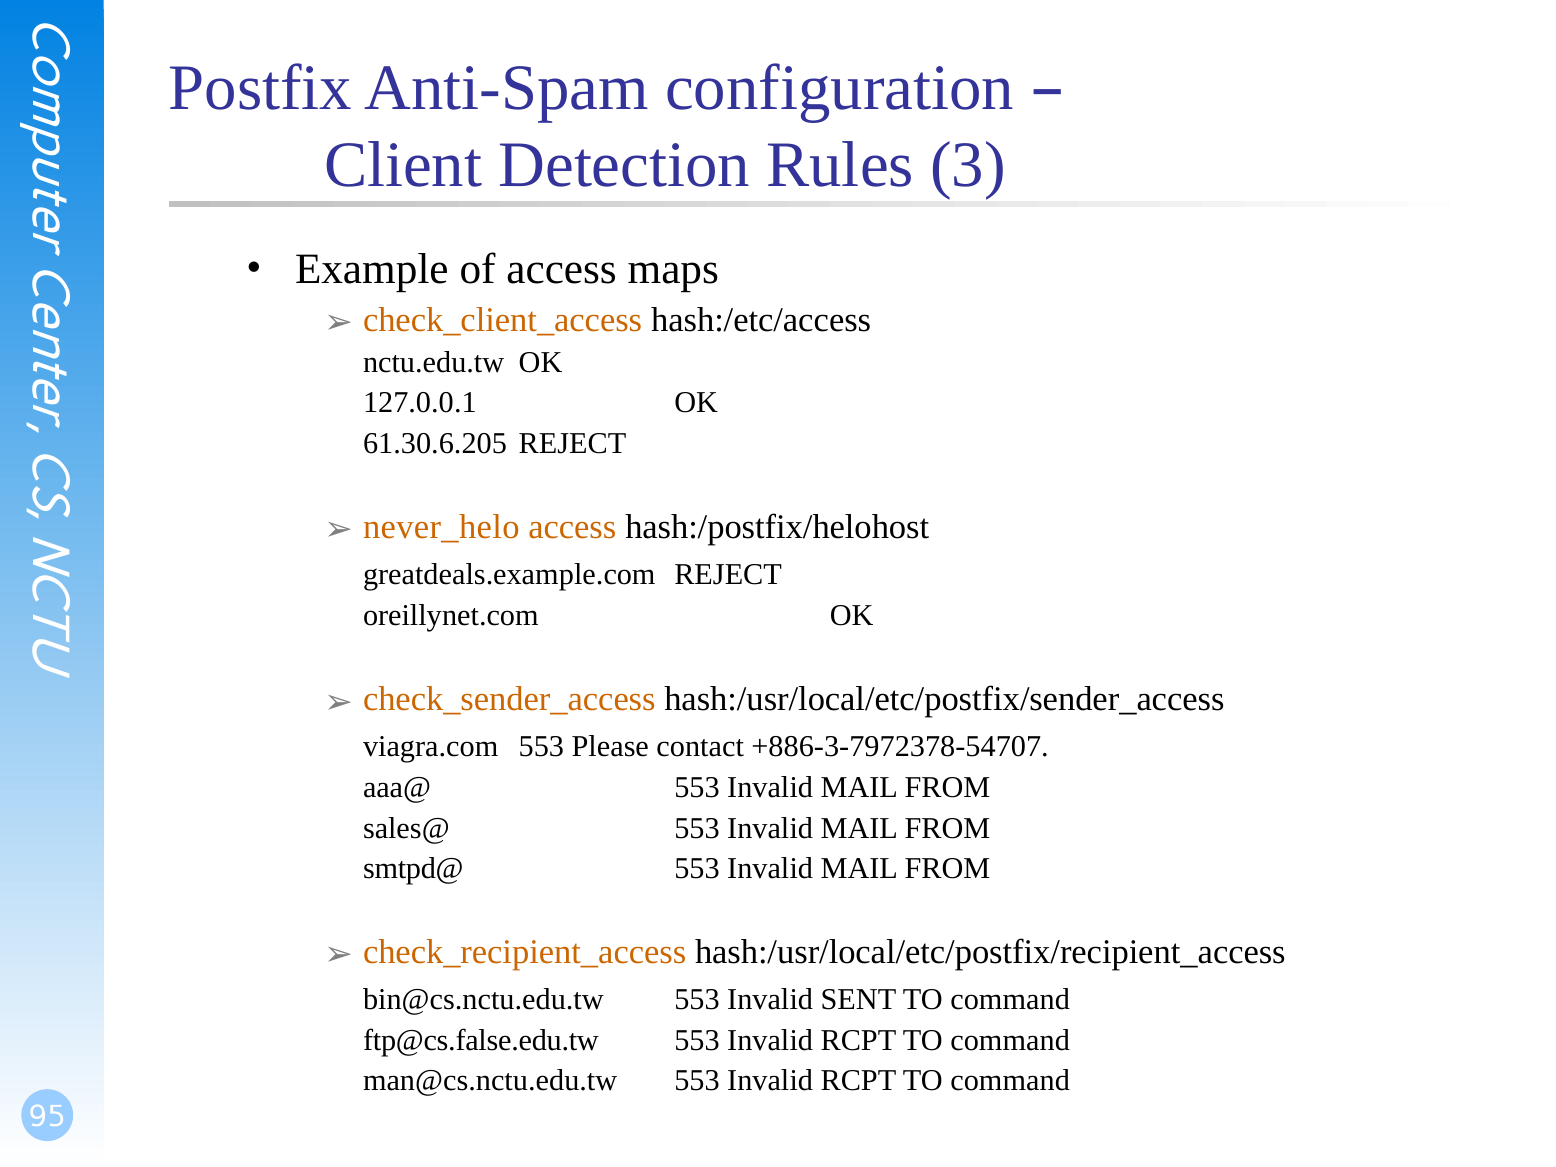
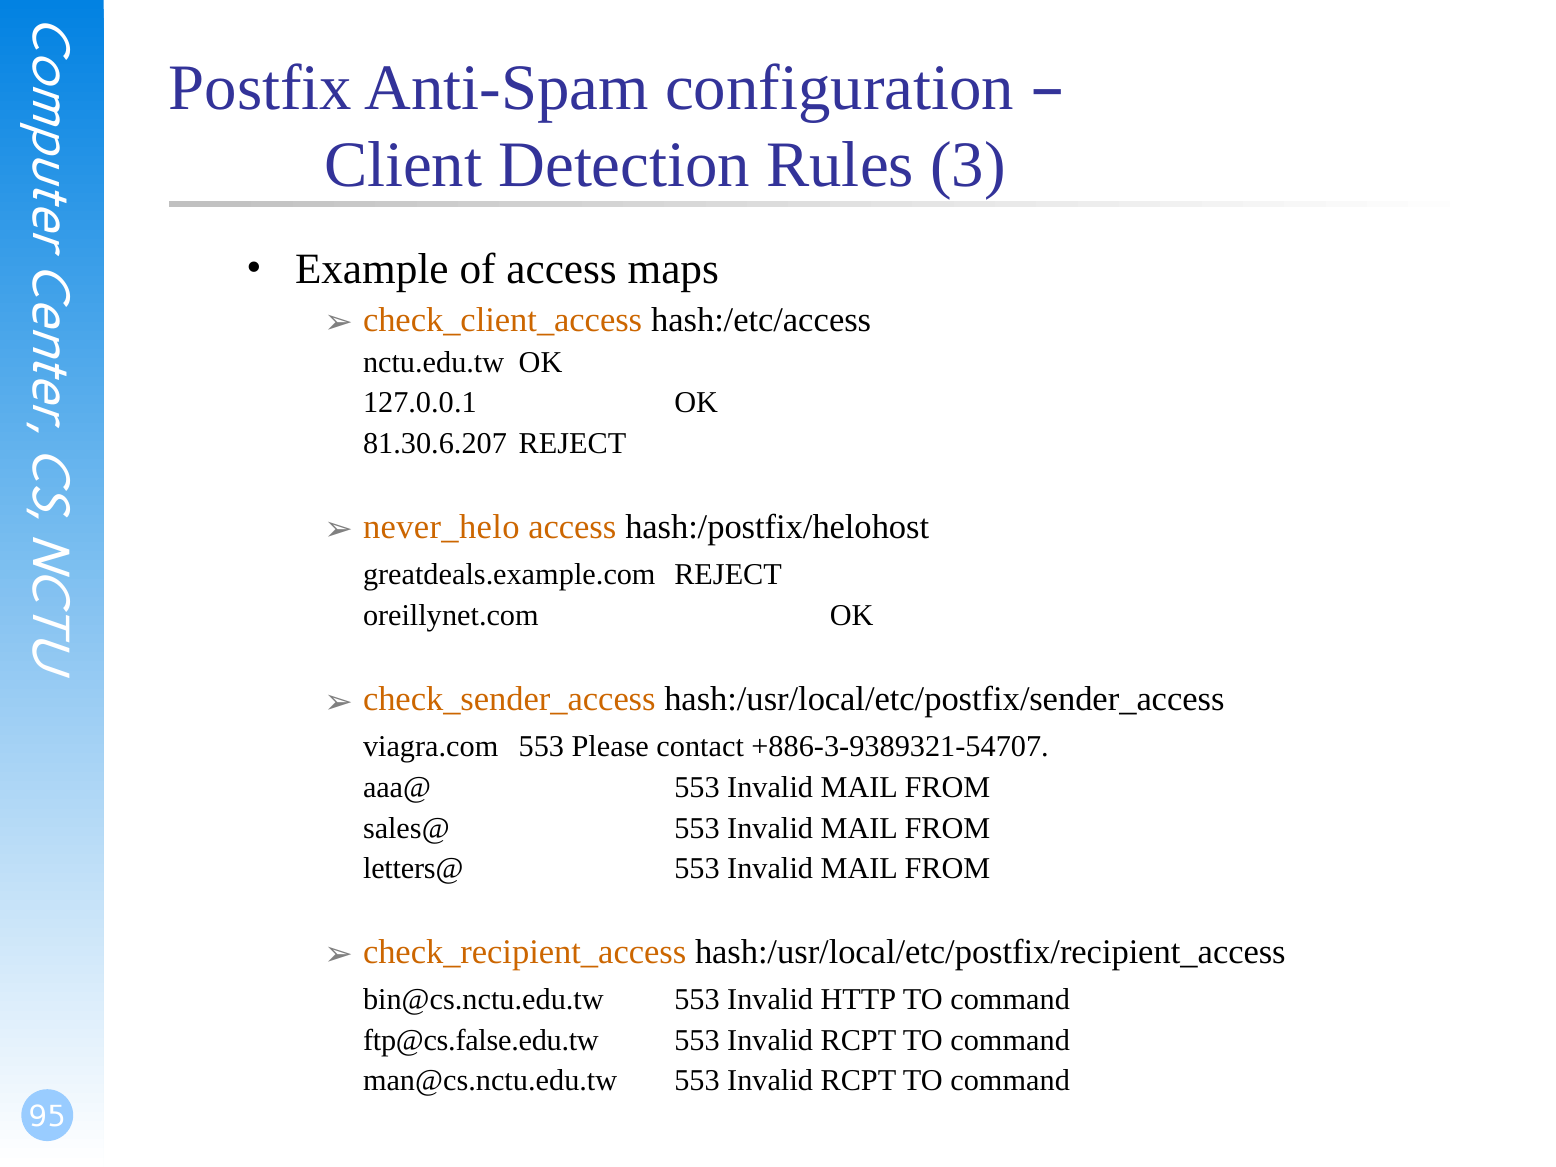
61.30.6.205: 61.30.6.205 -> 81.30.6.207
+886-3-7972378-54707: +886-3-7972378-54707 -> +886-3-9389321-54707
smtpd@: smtpd@ -> letters@
SENT: SENT -> HTTP
